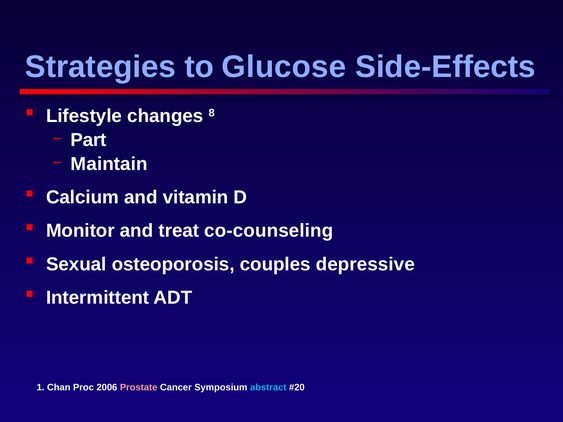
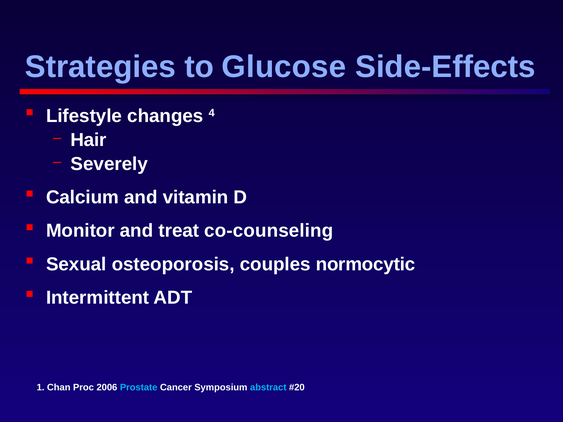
8: 8 -> 4
Part: Part -> Hair
Maintain: Maintain -> Severely
depressive: depressive -> normocytic
Prostate colour: pink -> light blue
